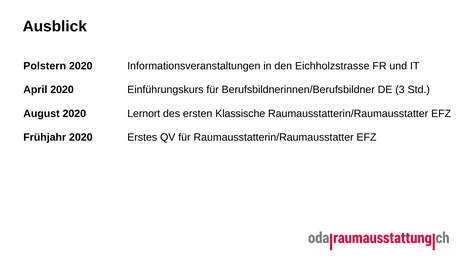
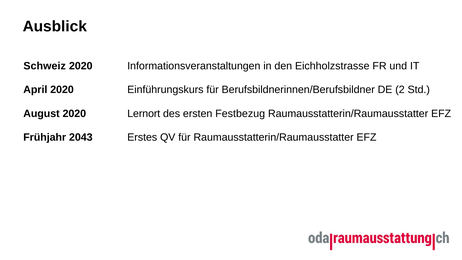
Polstern: Polstern -> Schweiz
3: 3 -> 2
Klassische: Klassische -> Festbezug
Frühjahr 2020: 2020 -> 2043
